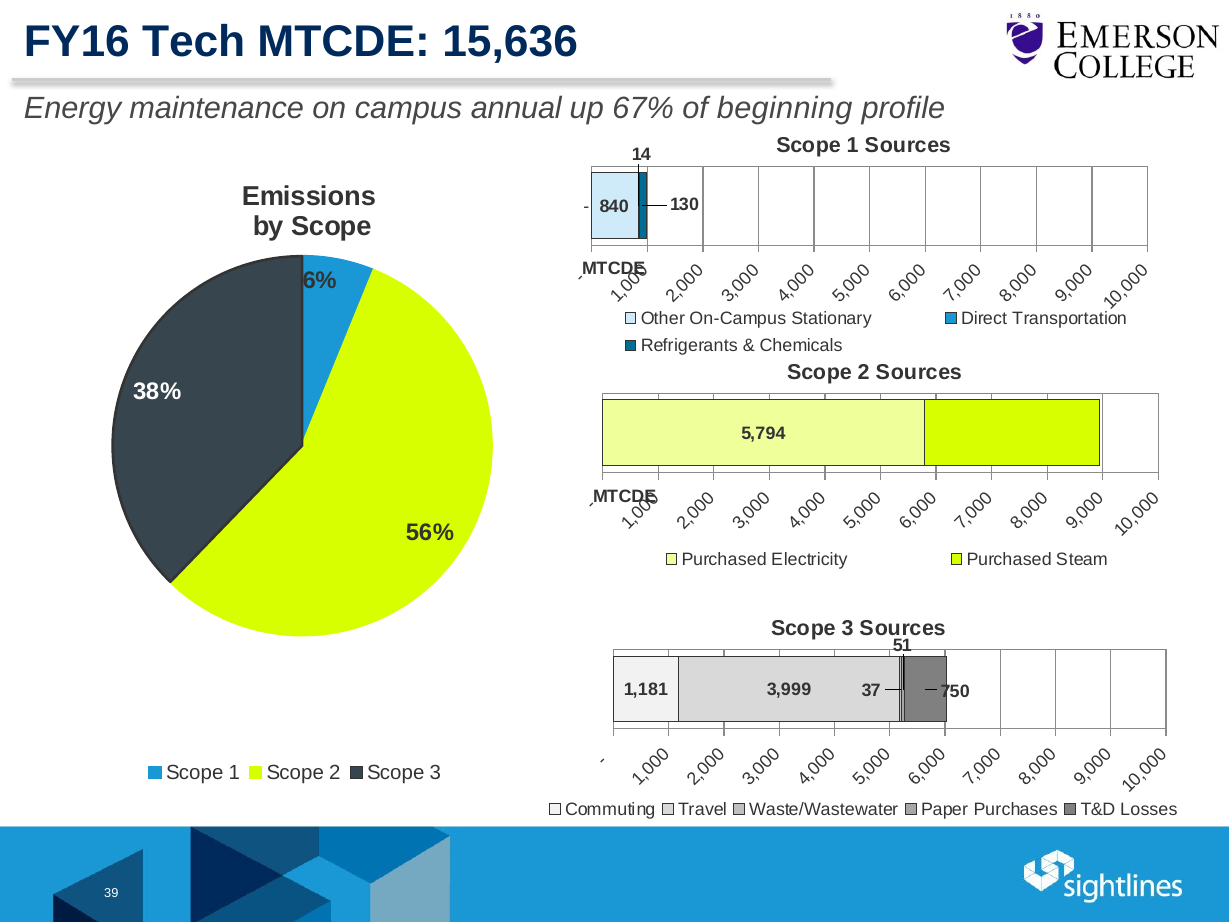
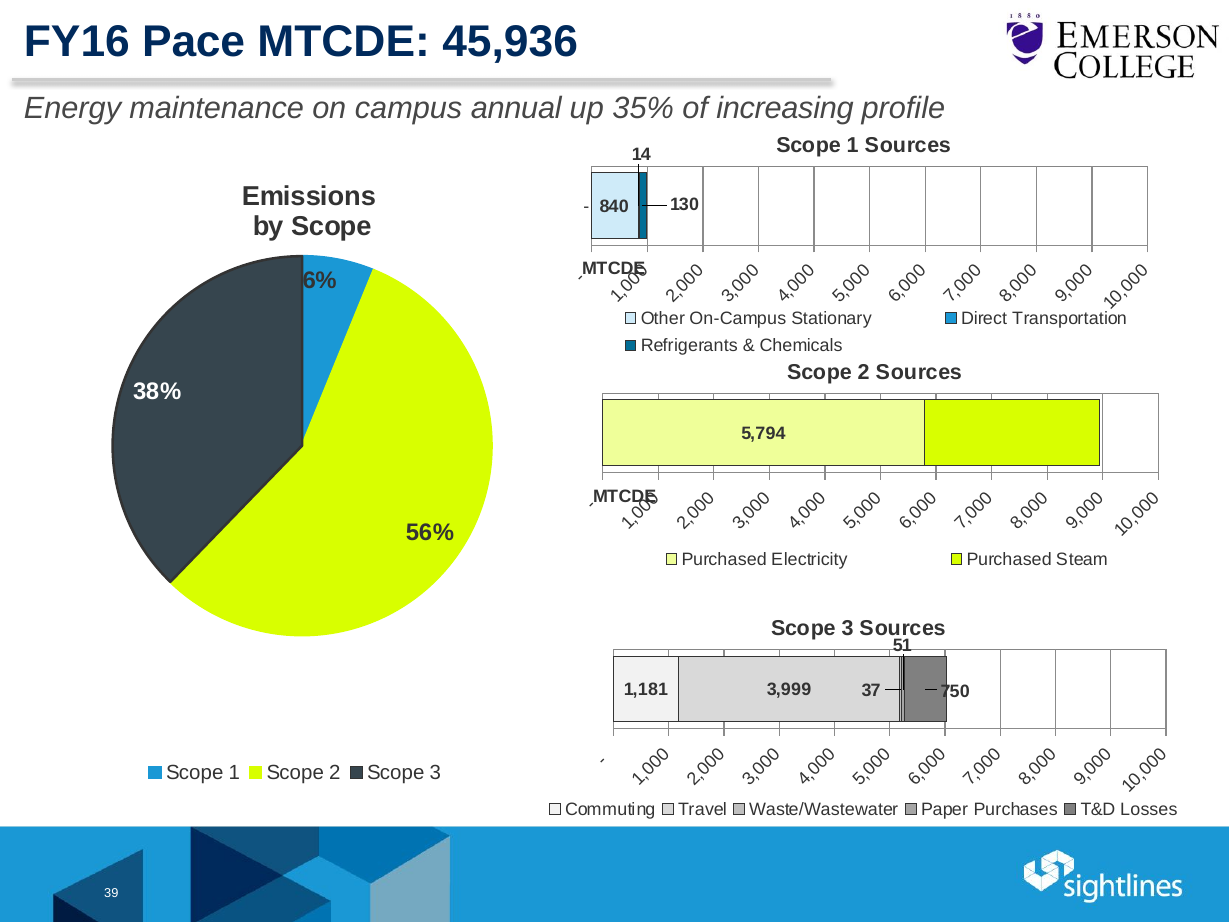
Tech: Tech -> Pace
15,636: 15,636 -> 45,936
67%: 67% -> 35%
beginning: beginning -> increasing
